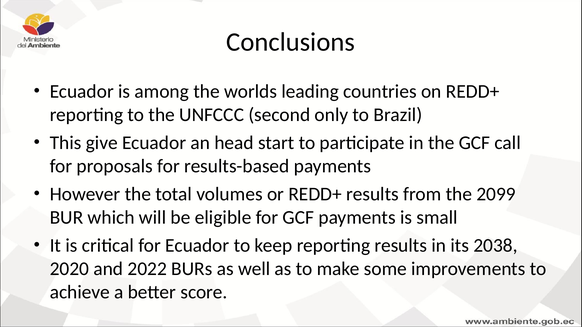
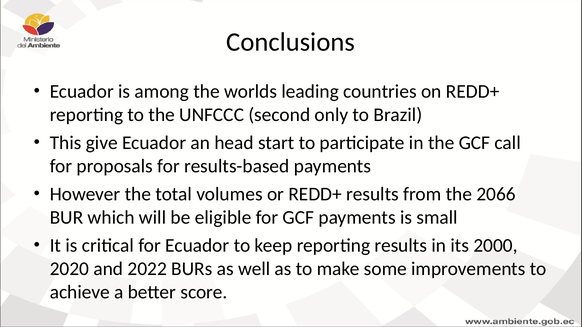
2099: 2099 -> 2066
2038: 2038 -> 2000
